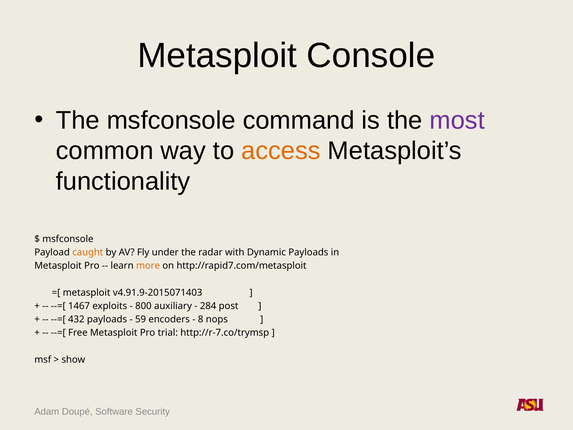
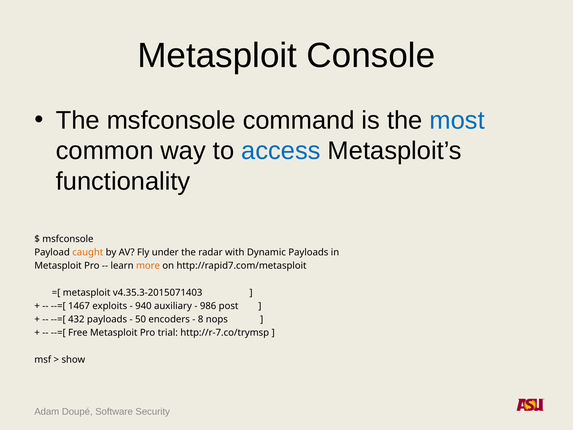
most colour: purple -> blue
access colour: orange -> blue
v4.91.9-2015071403: v4.91.9-2015071403 -> v4.35.3-2015071403
800: 800 -> 940
284: 284 -> 986
59: 59 -> 50
